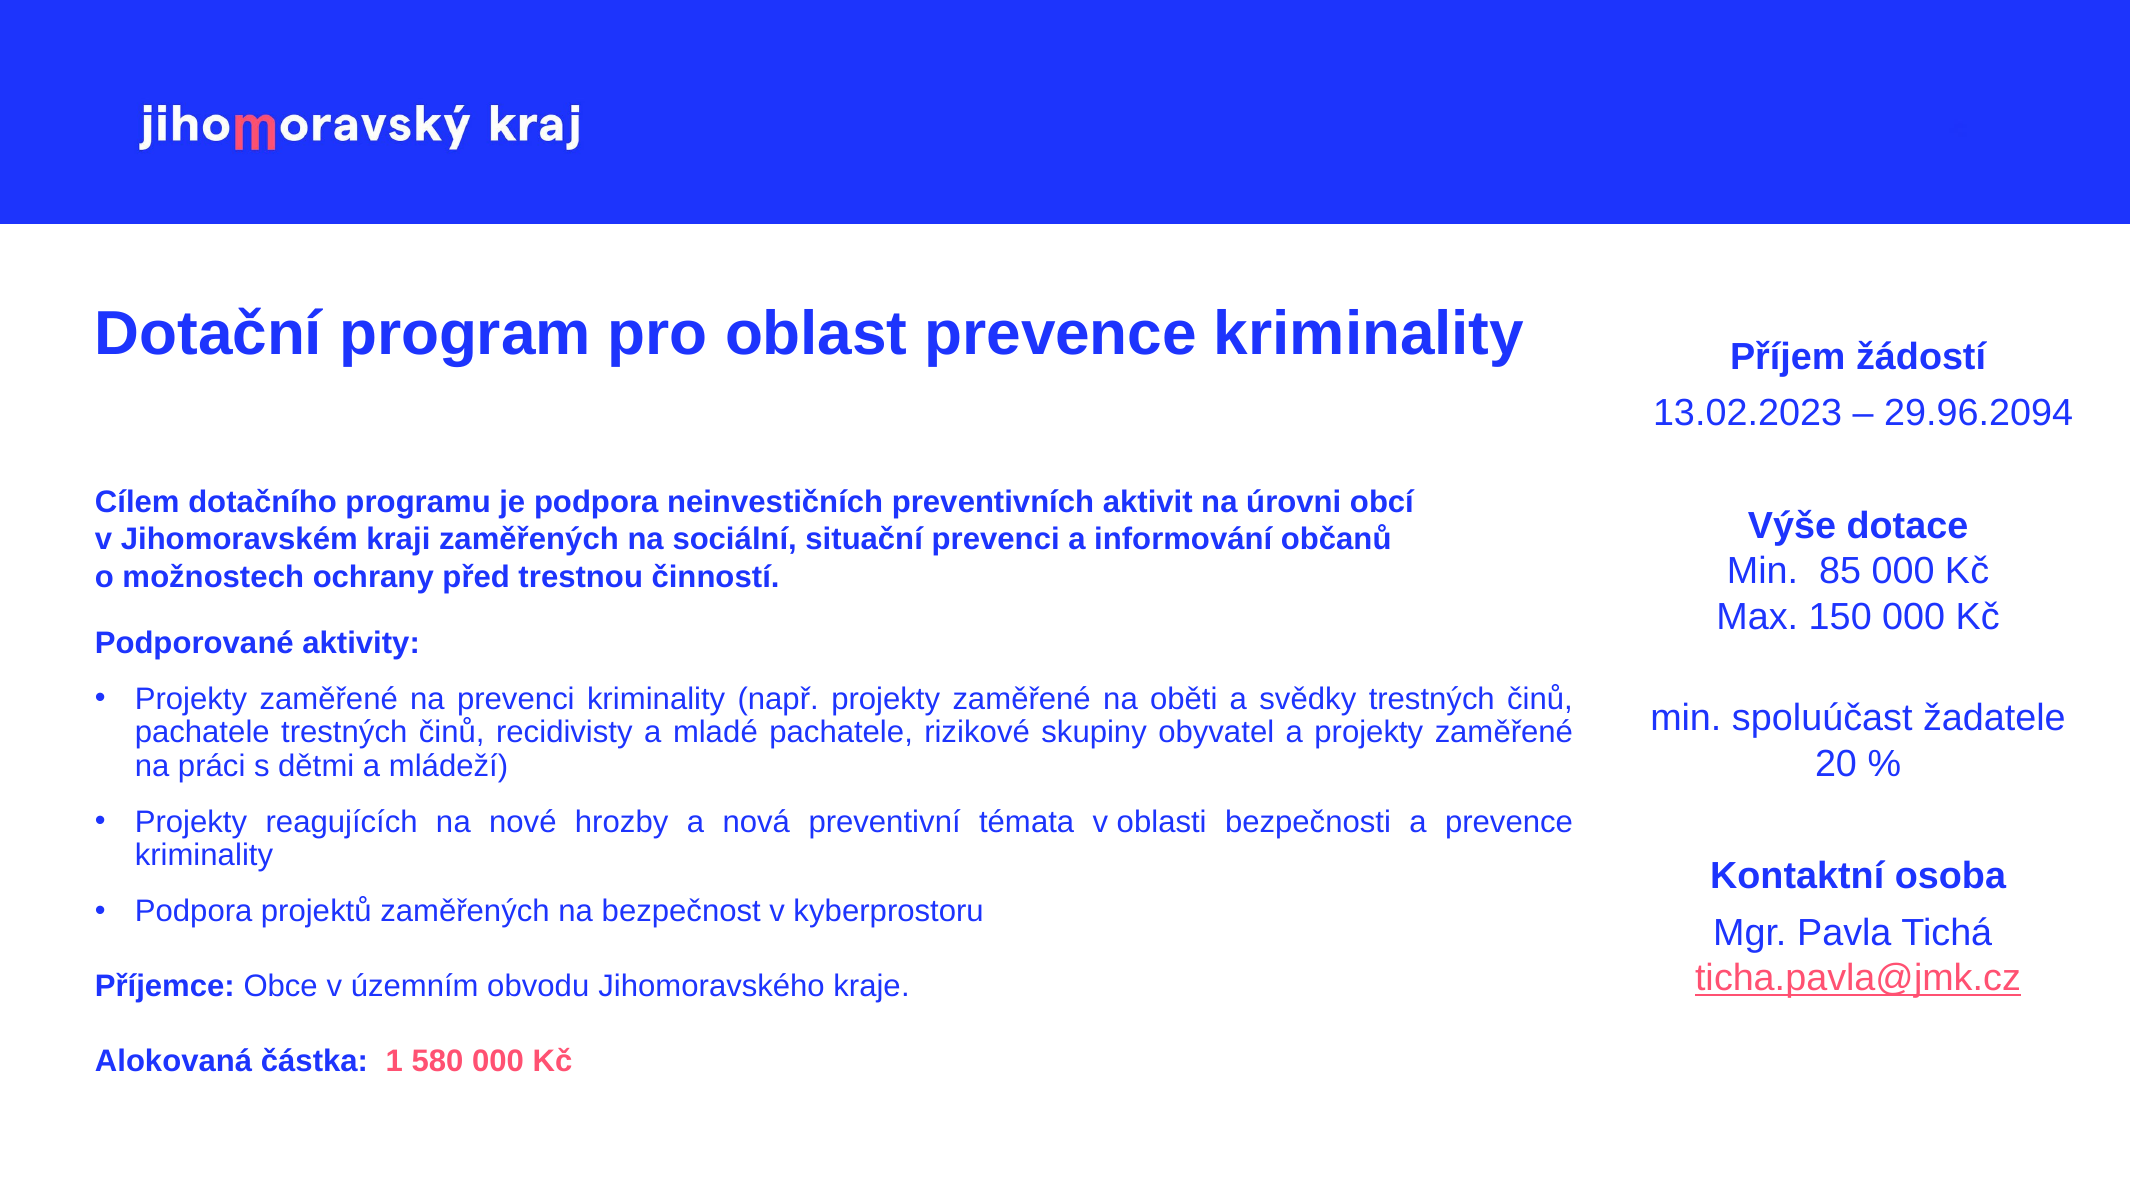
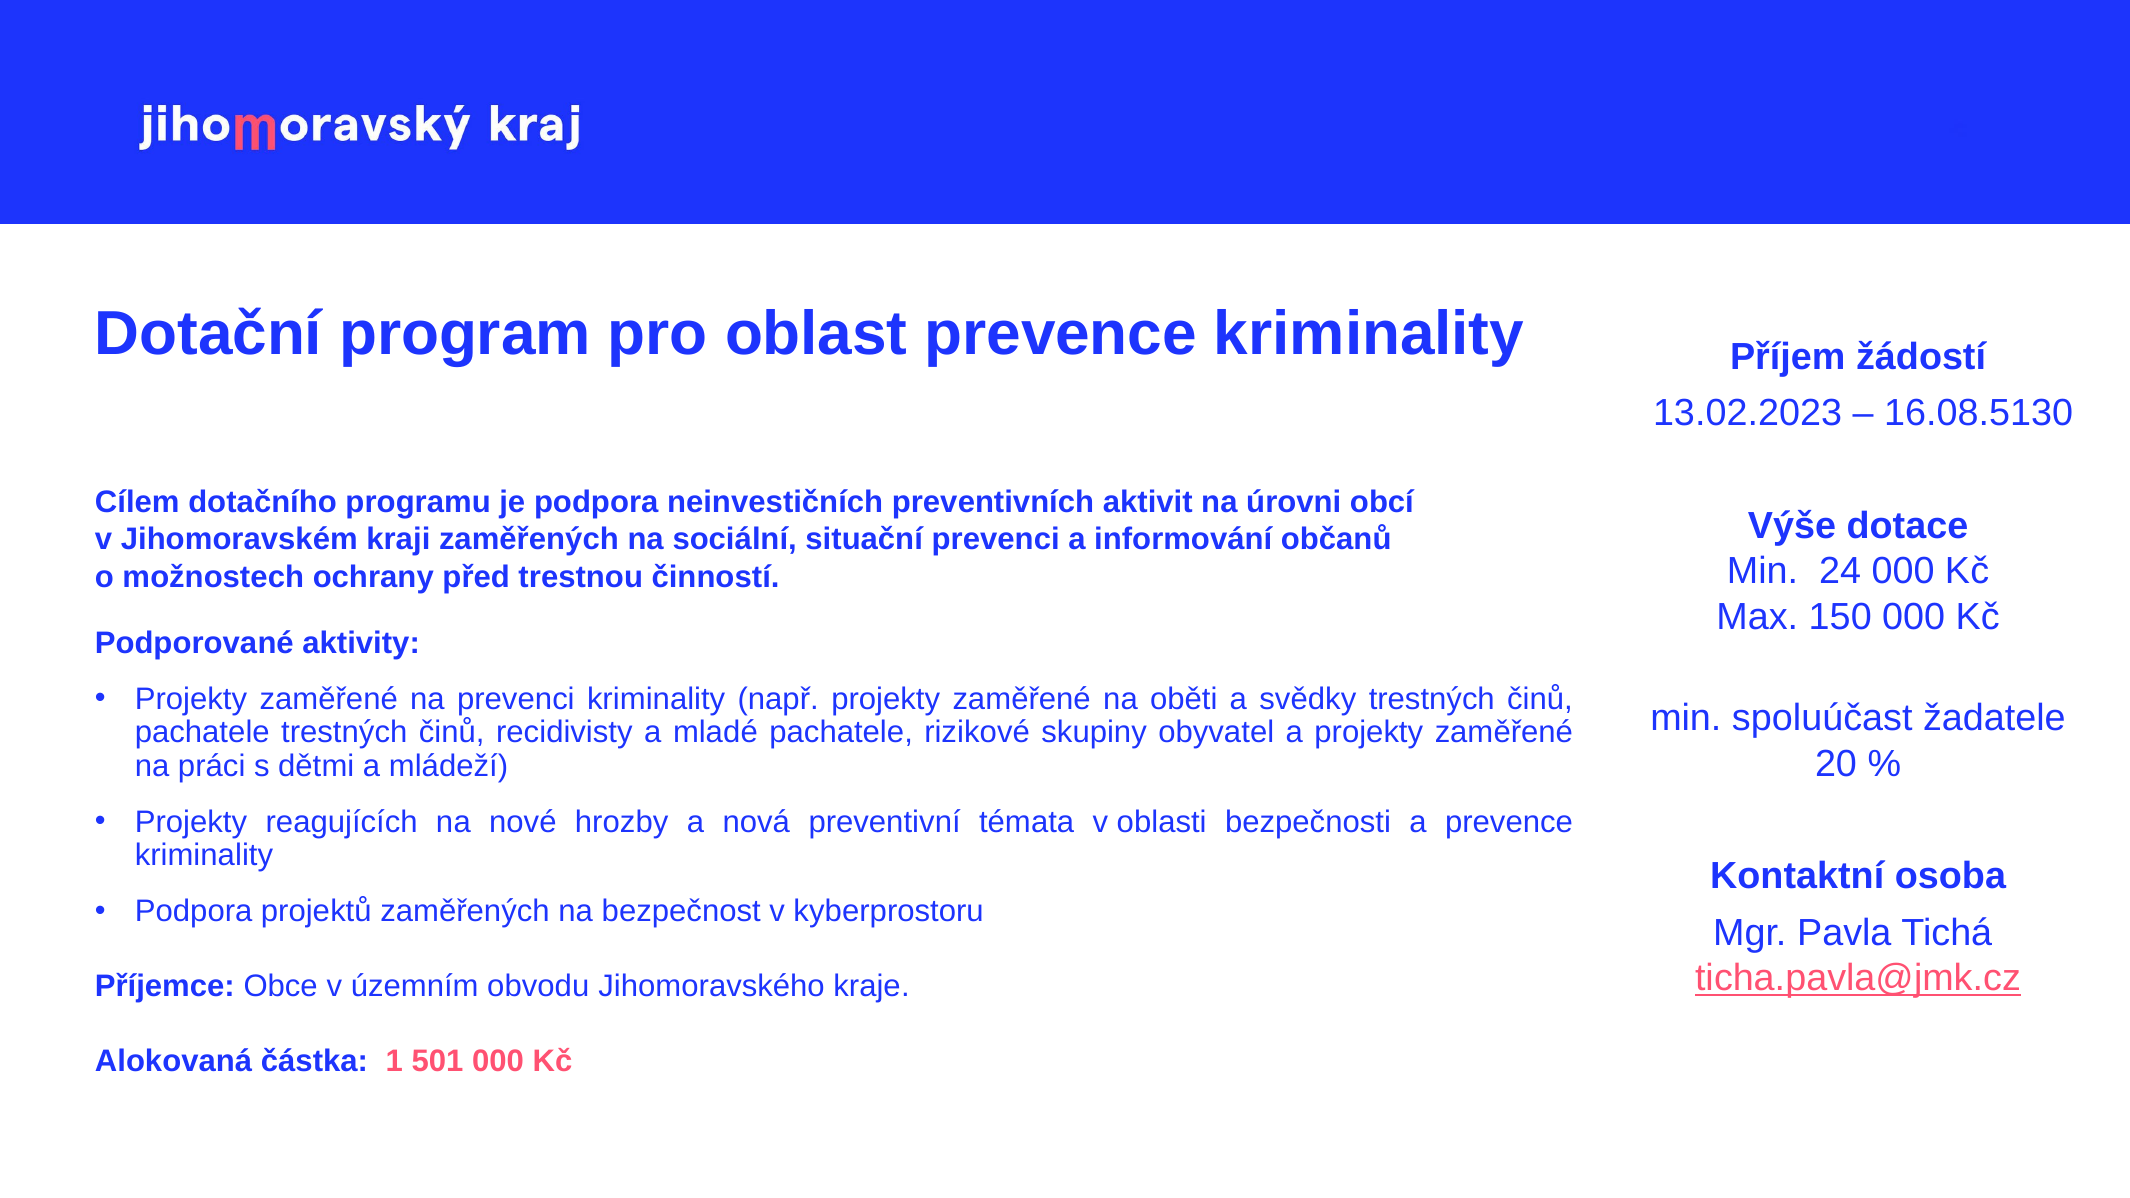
29.96.2094: 29.96.2094 -> 16.08.5130
85: 85 -> 24
580: 580 -> 501
